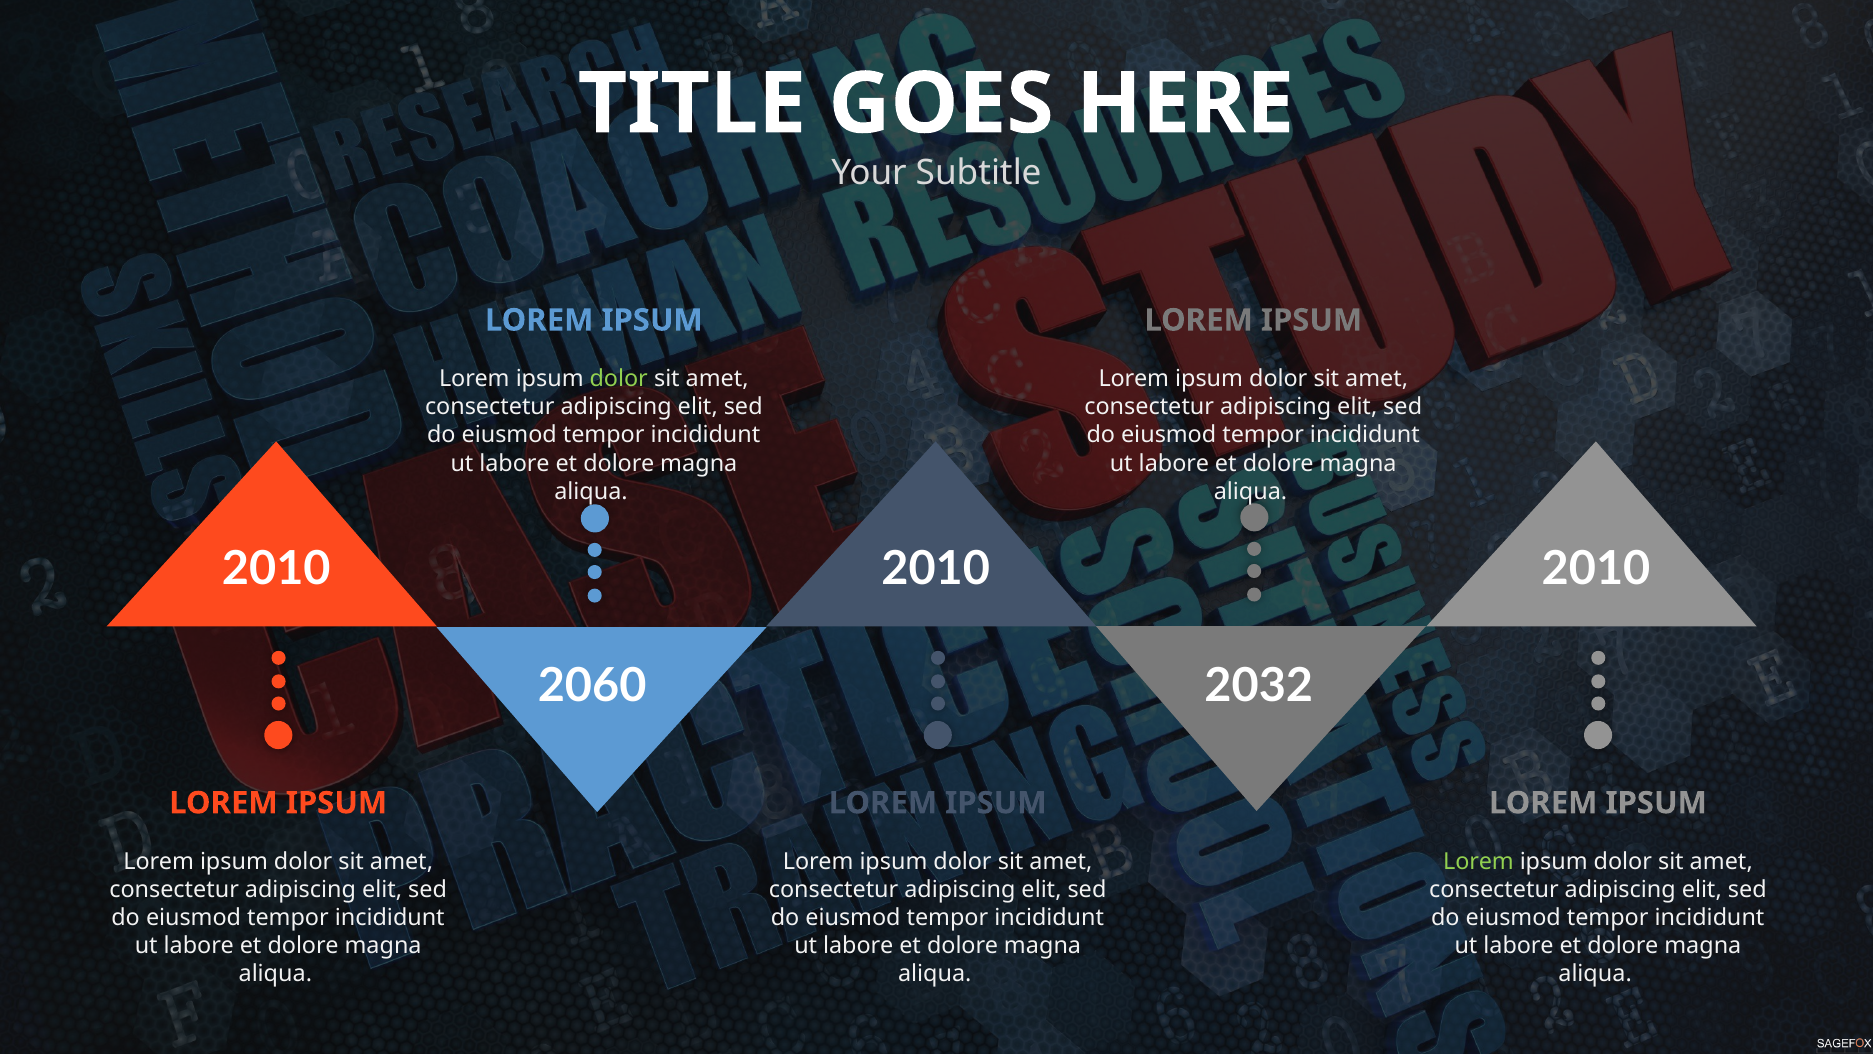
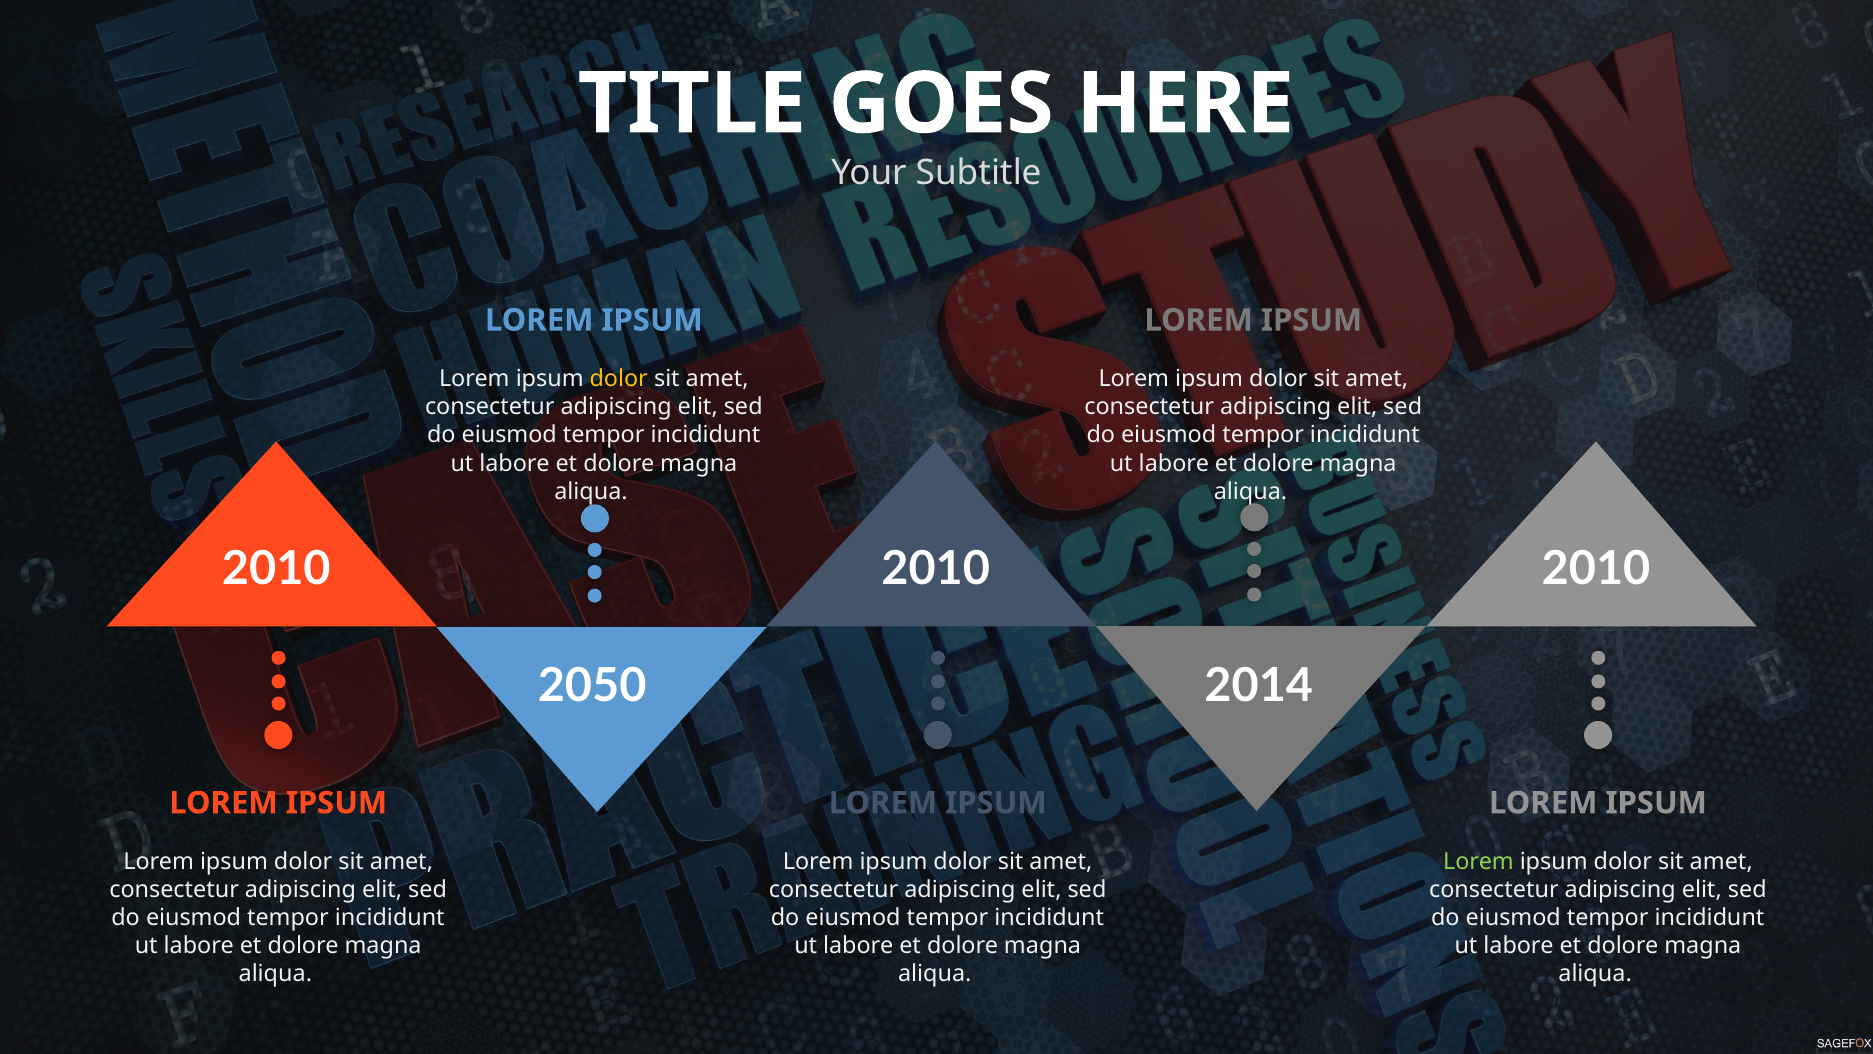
dolor at (619, 379) colour: light green -> yellow
2060: 2060 -> 2050
2032: 2032 -> 2014
